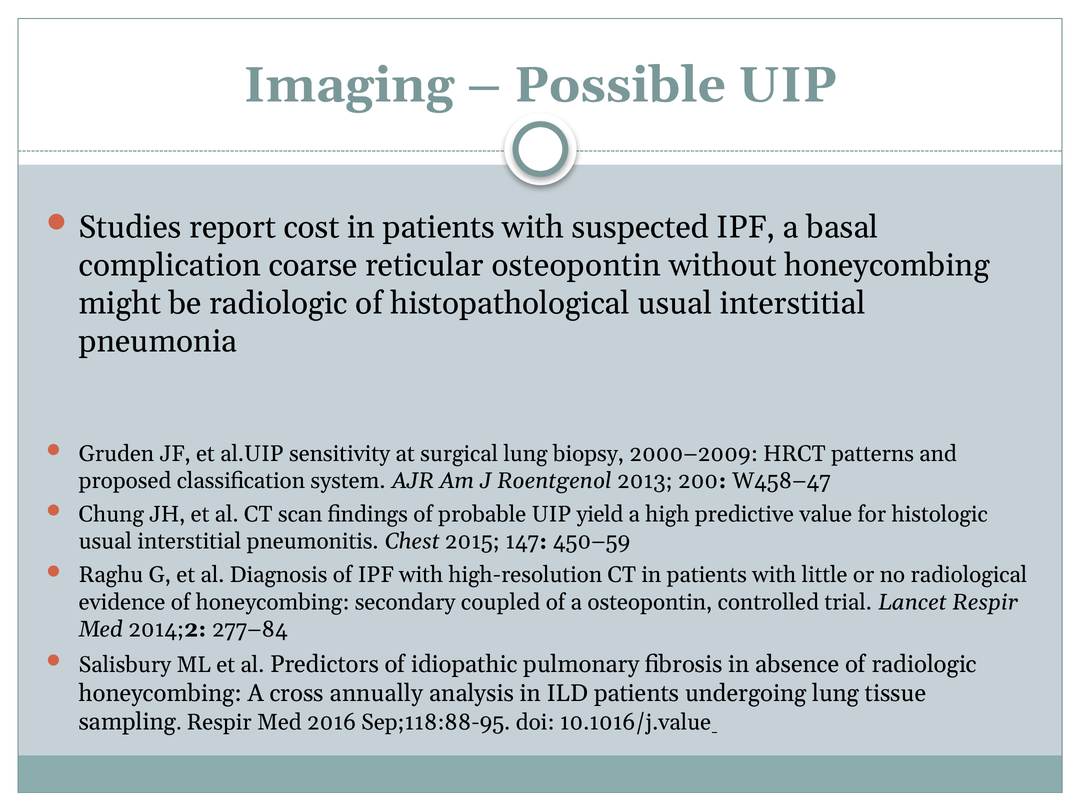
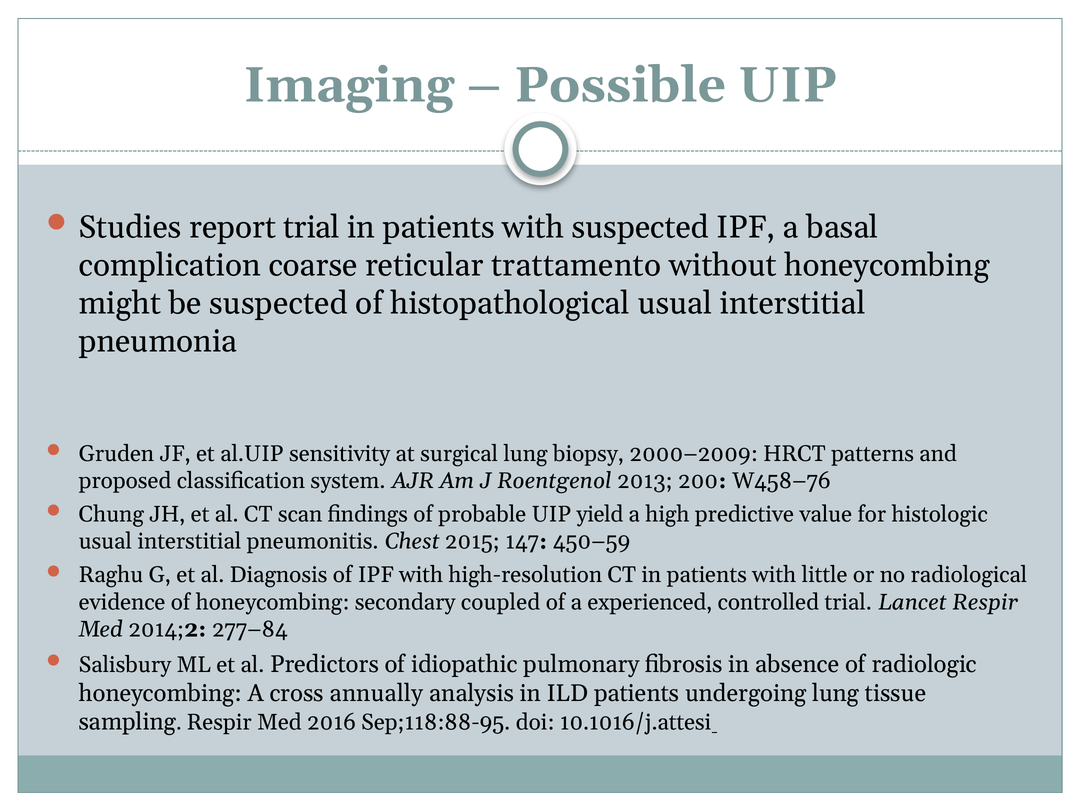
report cost: cost -> trial
reticular osteopontin: osteopontin -> trattamento
be radiologic: radiologic -> suspected
W458–47: W458–47 -> W458–76
a osteopontin: osteopontin -> experienced
10.1016/j.value: 10.1016/j.value -> 10.1016/j.attesi
